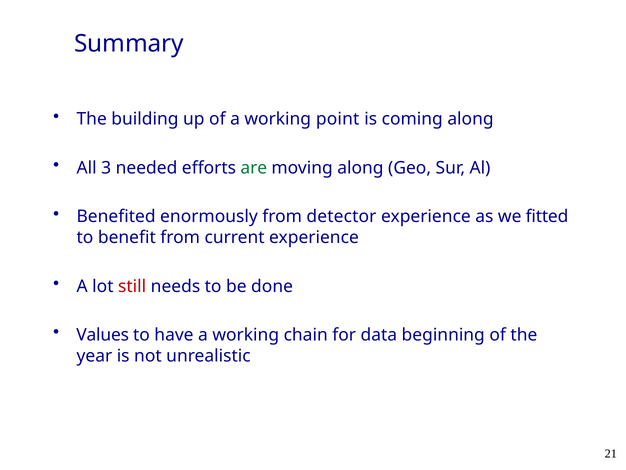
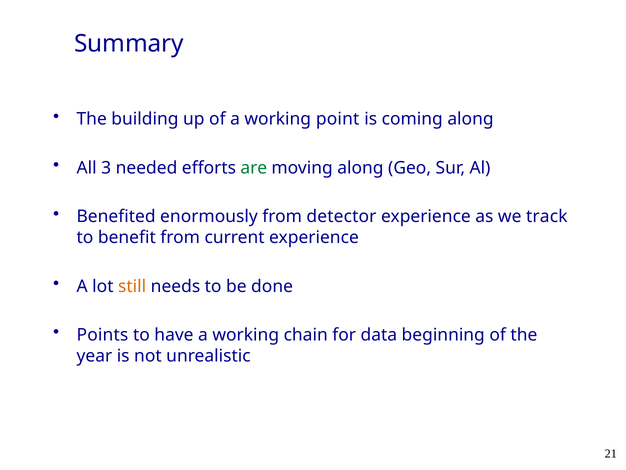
fitted: fitted -> track
still colour: red -> orange
Values: Values -> Points
